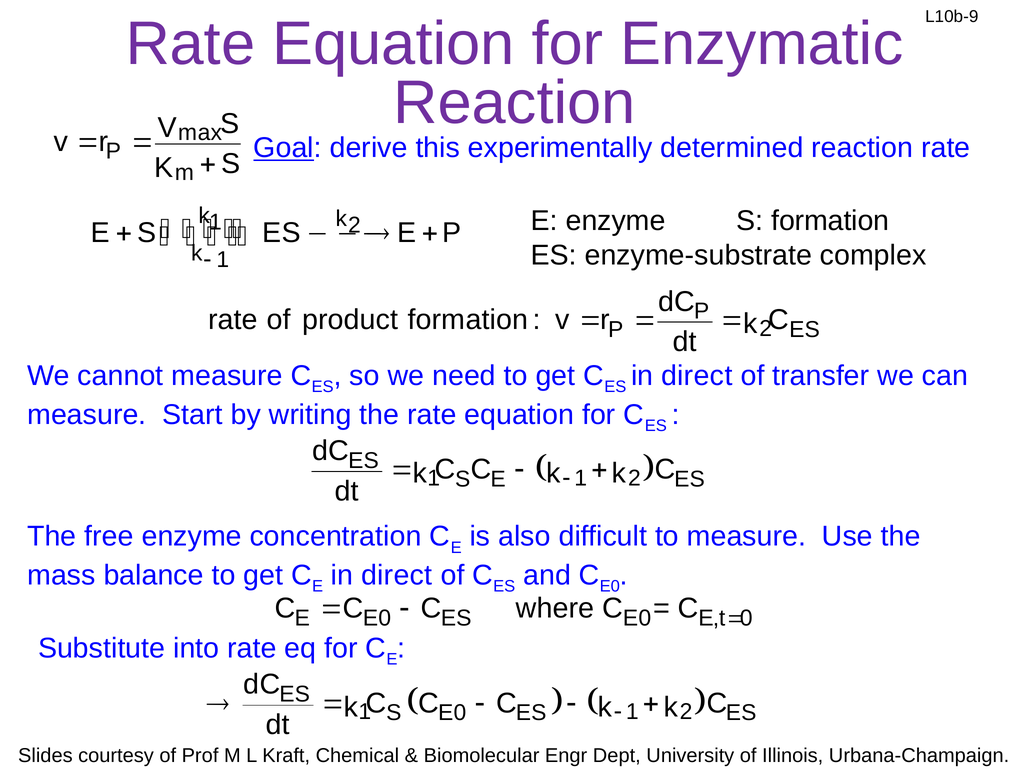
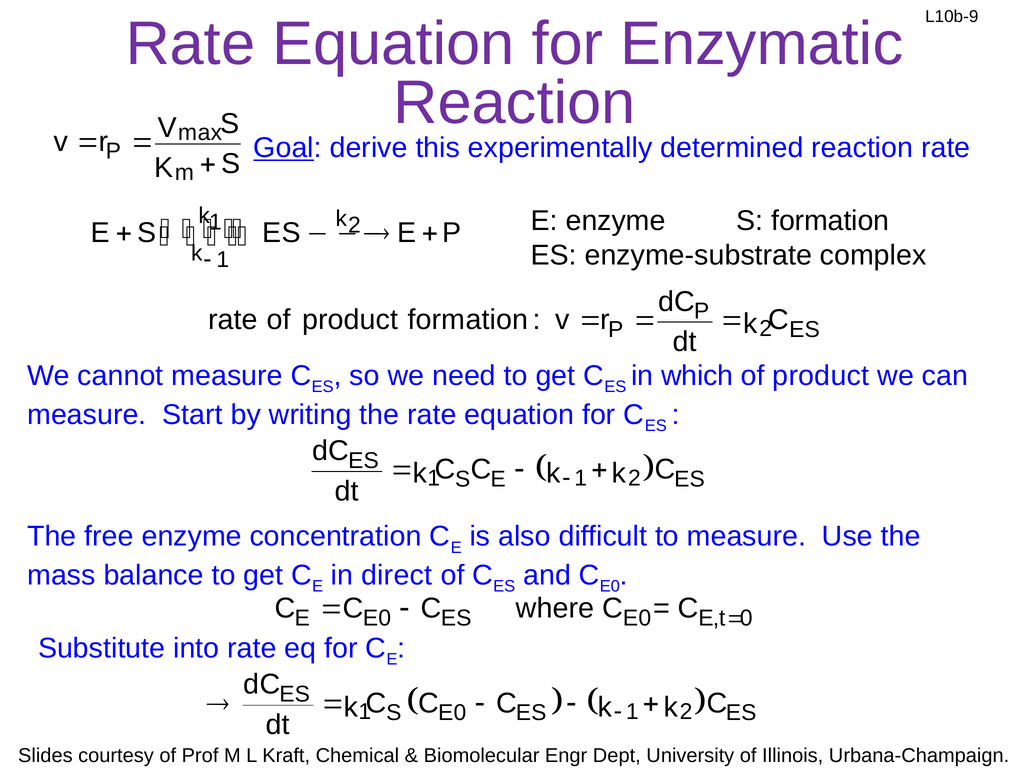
ES in direct: direct -> which
transfer at (821, 376): transfer -> product
